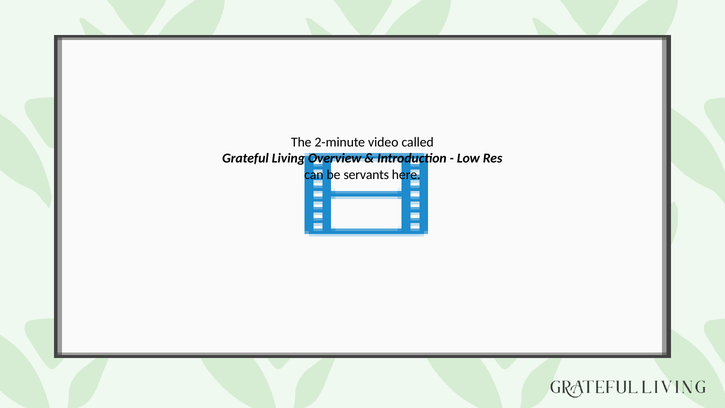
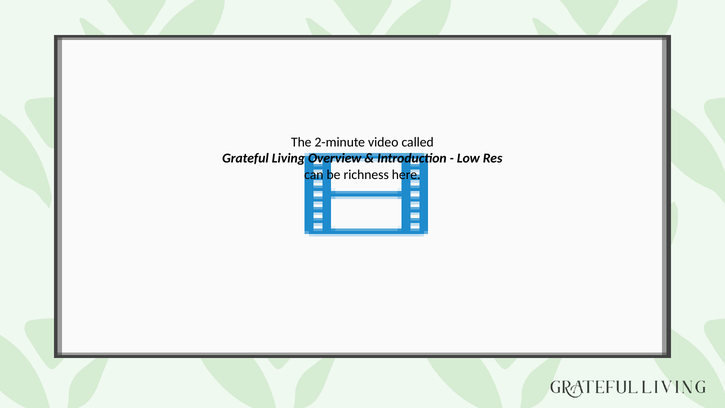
servants: servants -> richness
